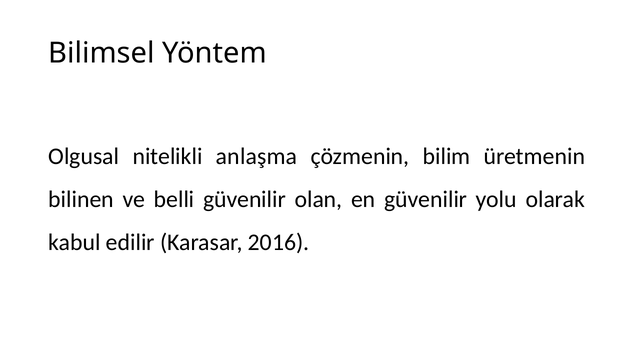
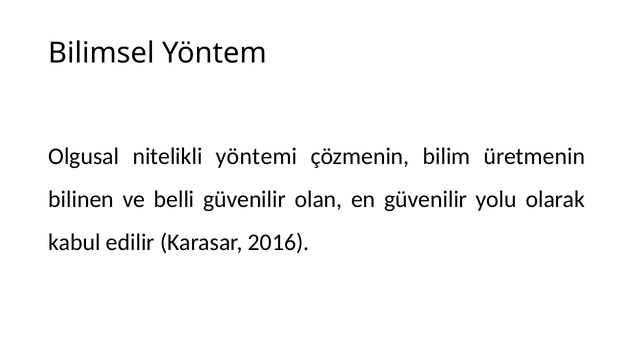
anlaşma: anlaşma -> yöntemi
